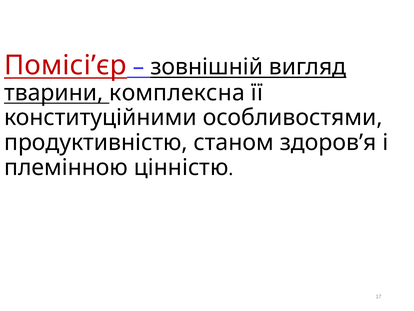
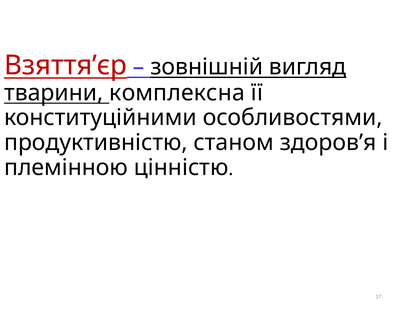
Помісі’єр: Помісі’єр -> Взяття’єр
